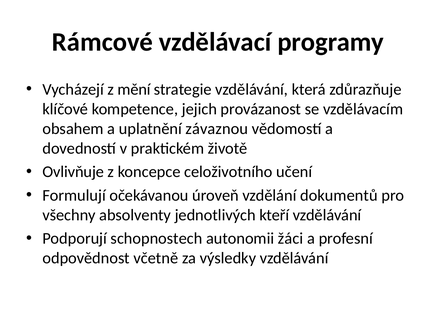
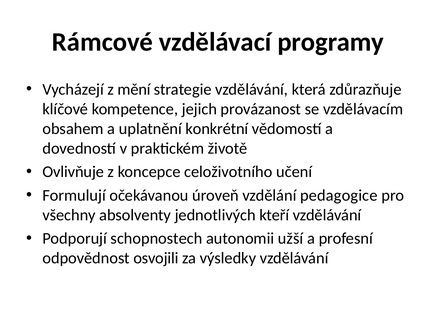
závaznou: závaznou -> konkrétní
dokumentů: dokumentů -> pedagogice
žáci: žáci -> užší
včetně: včetně -> osvojili
